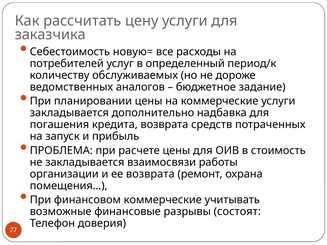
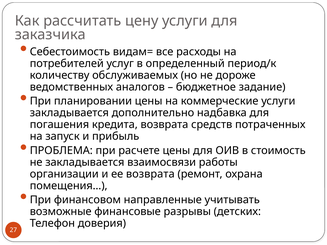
новую=: новую= -> видам=
финансовом коммерческие: коммерческие -> направленные
состоят: состоят -> детских
